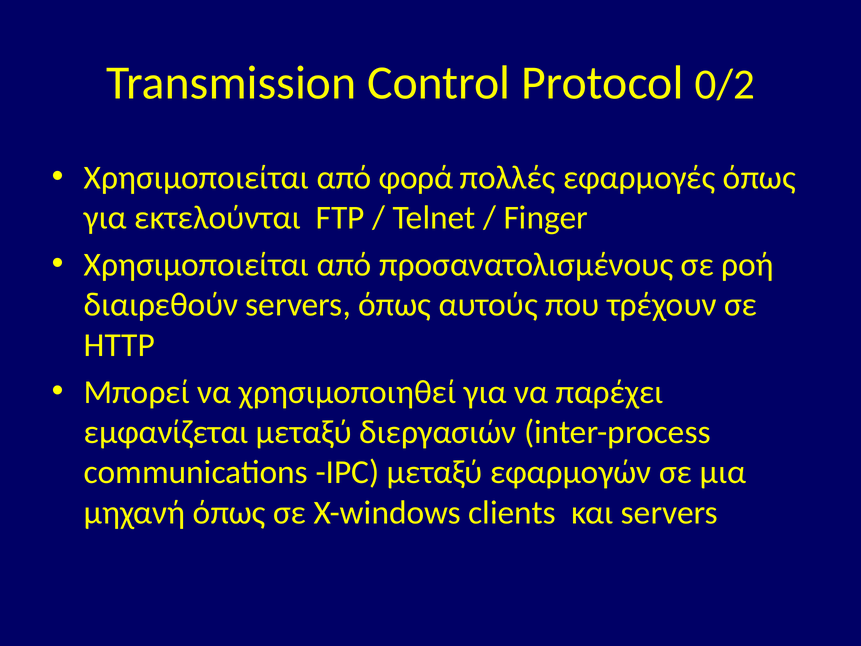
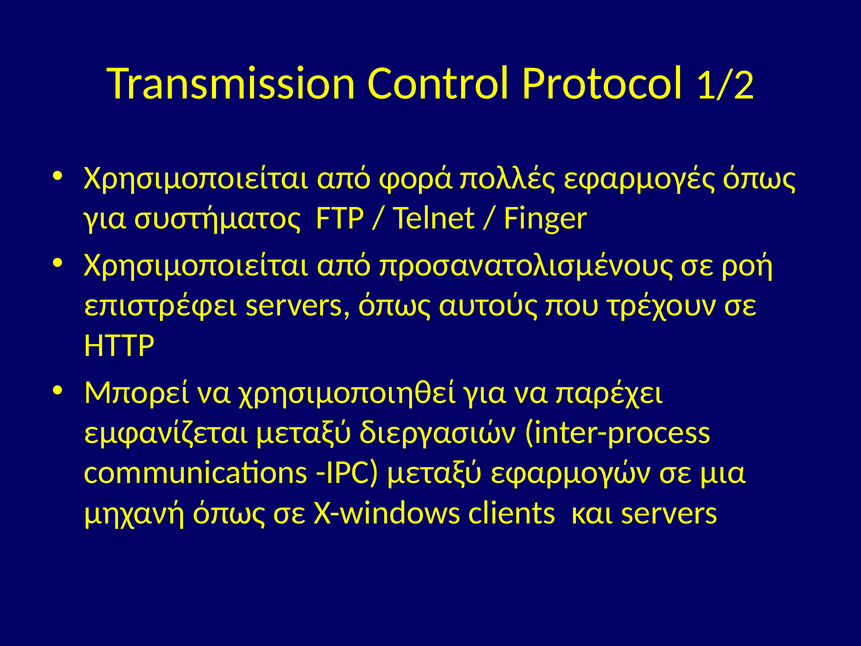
0/2: 0/2 -> 1/2
εκτελούνται: εκτελούνται -> συστήματος
διαιρεθούν: διαιρεθούν -> επιστρέφει
